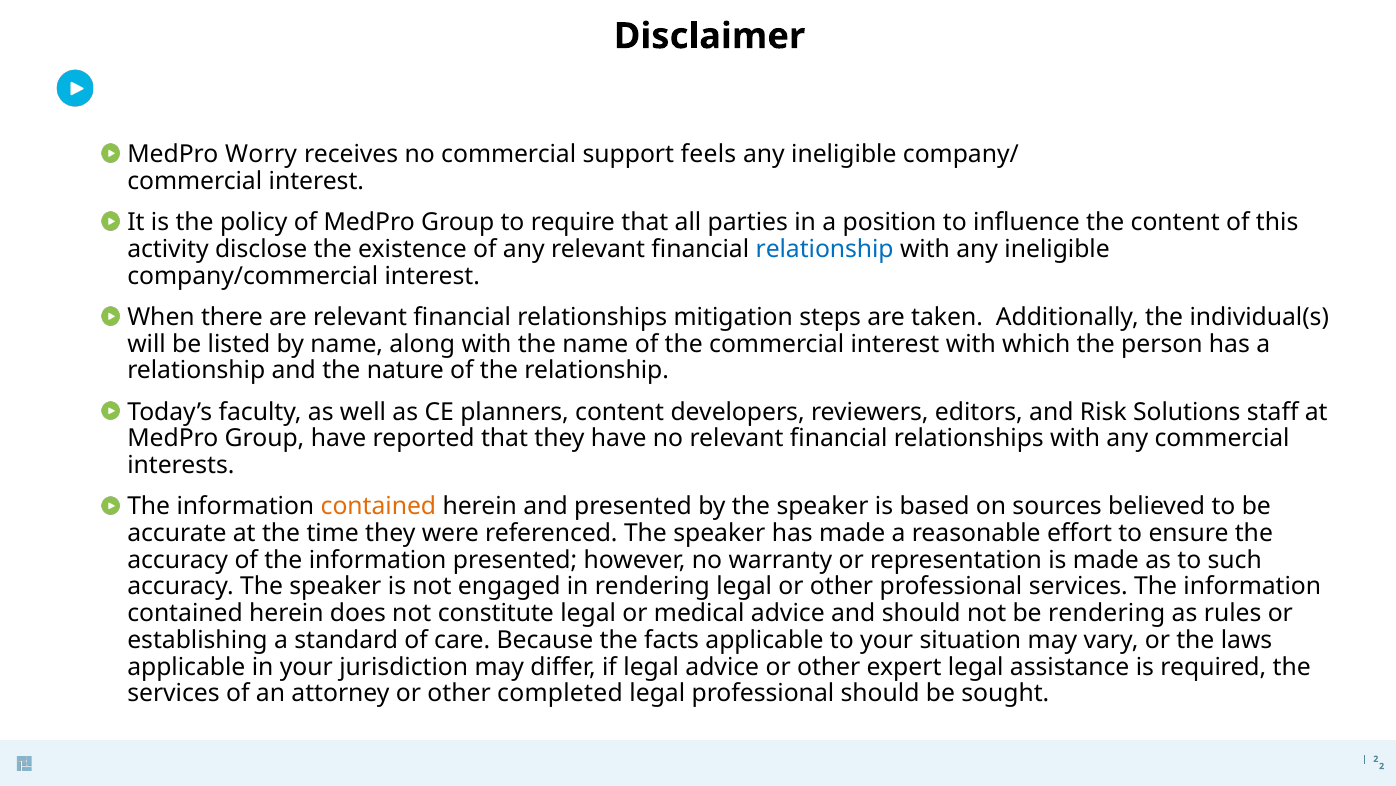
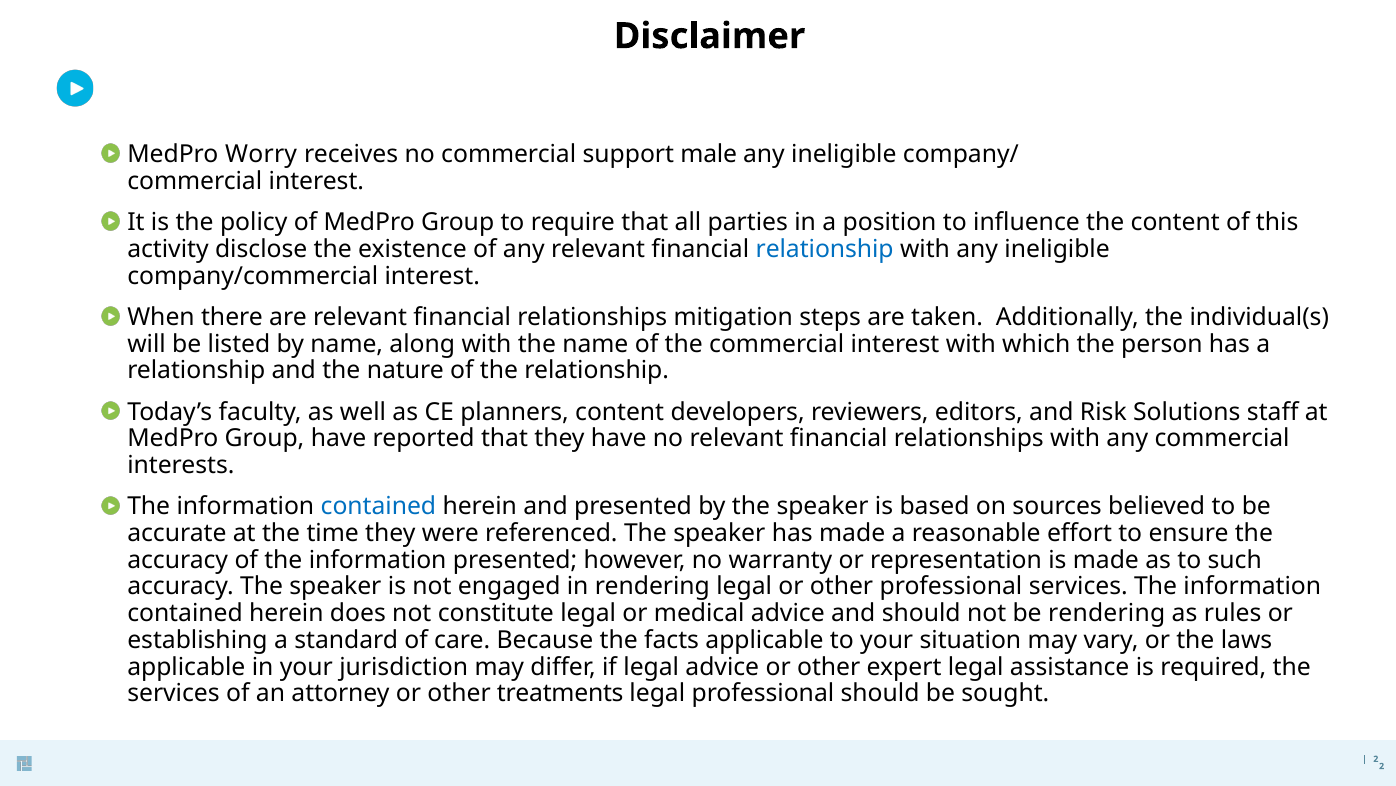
feels: feels -> male
contained at (378, 506) colour: orange -> blue
completed: completed -> treatments
